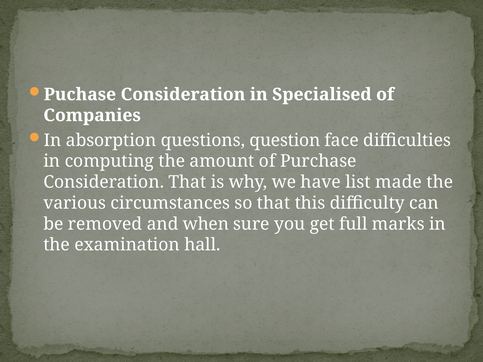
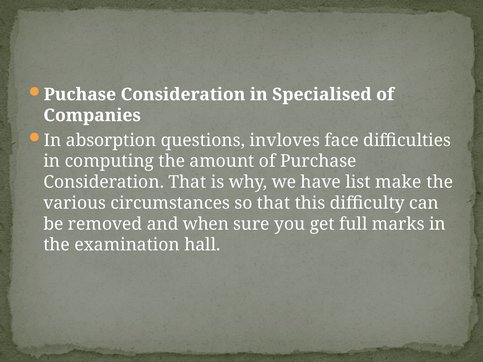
question: question -> invloves
made: made -> make
